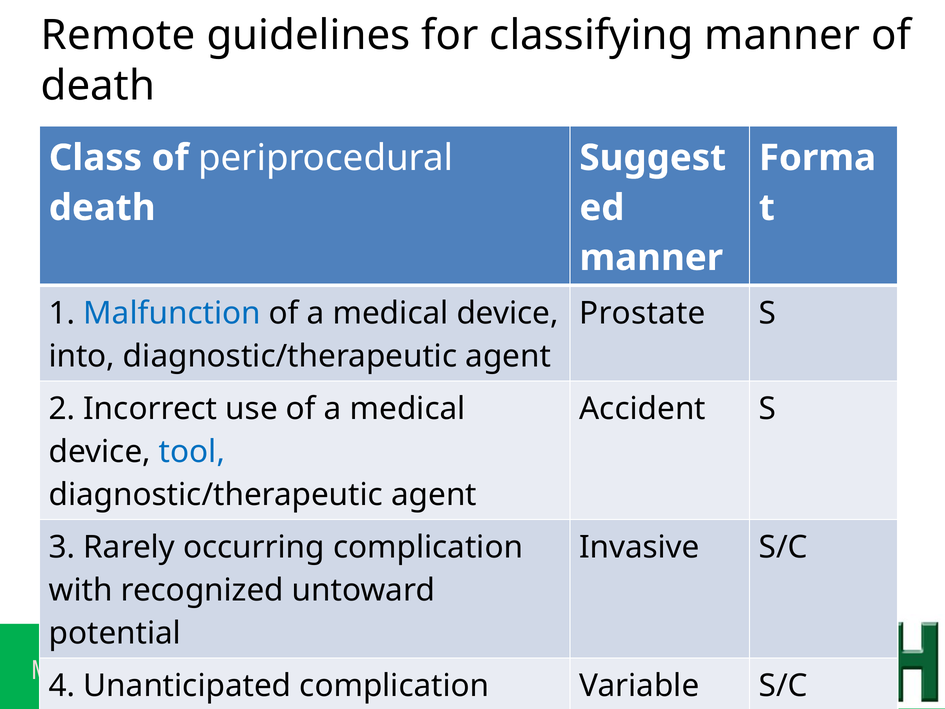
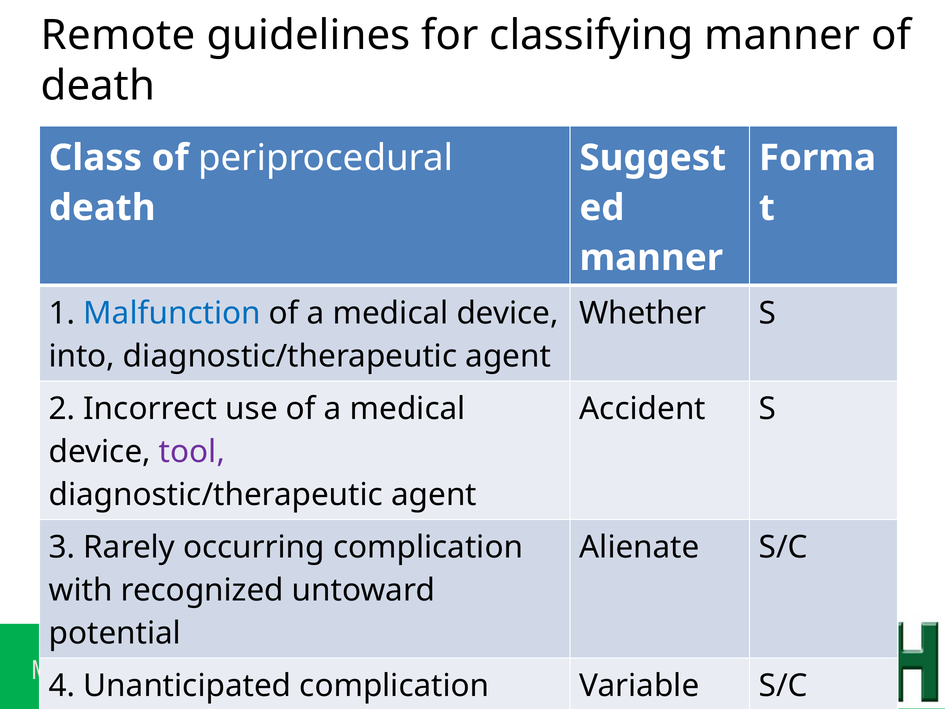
Prostate: Prostate -> Whether
tool colour: blue -> purple
Invasive: Invasive -> Alienate
